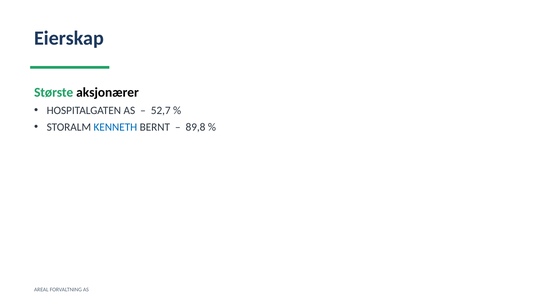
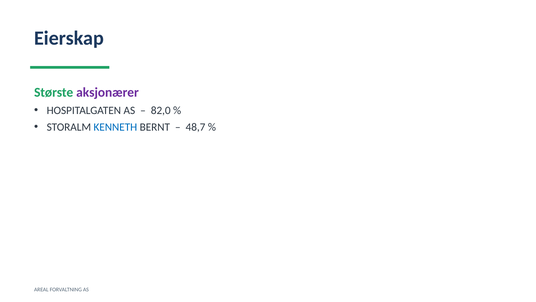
aksjonærer colour: black -> purple
52,7: 52,7 -> 82,0
89,8: 89,8 -> 48,7
